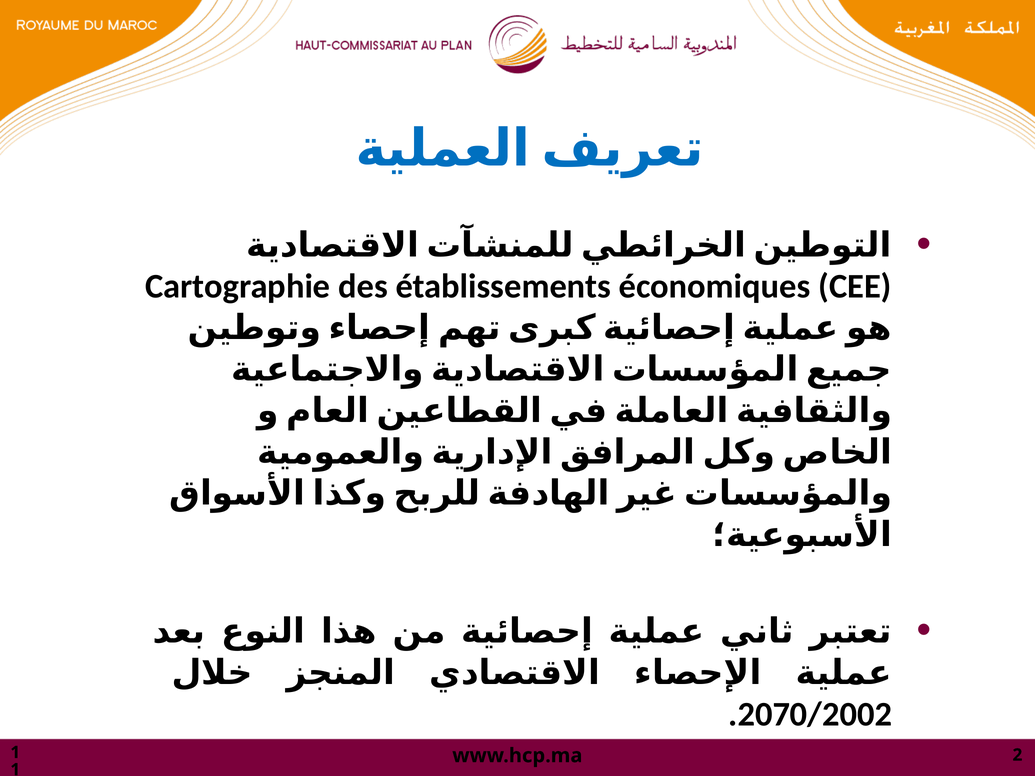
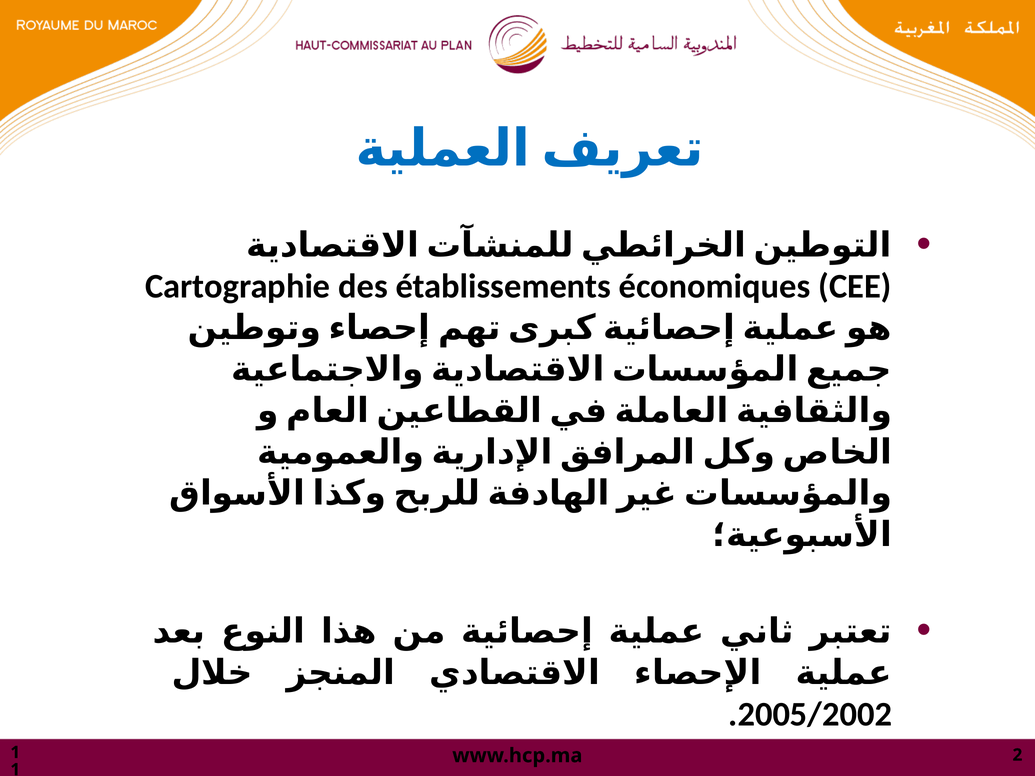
2070/2002: 2070/2002 -> 2005/2002
